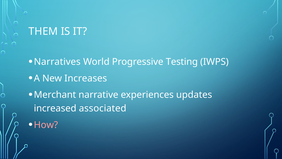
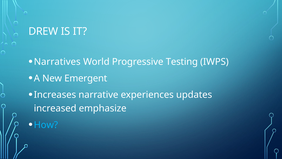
THEM: THEM -> DREW
Increases: Increases -> Emergent
Merchant: Merchant -> Increases
associated: associated -> emphasize
How colour: pink -> light blue
